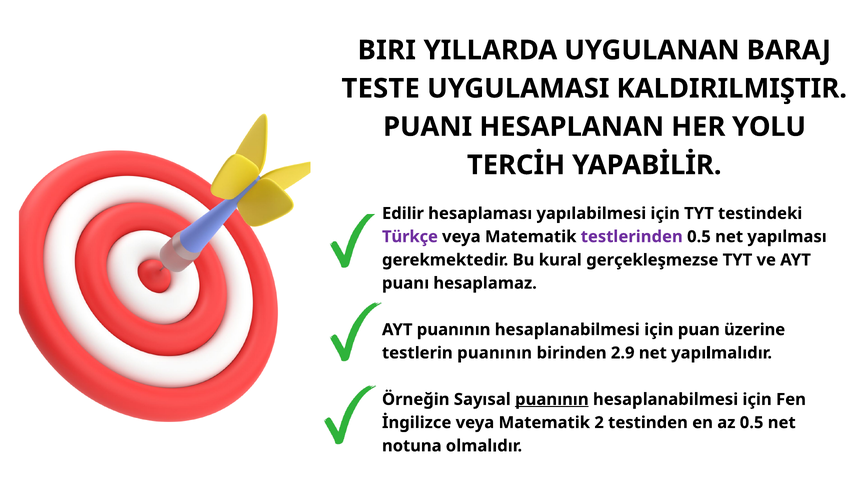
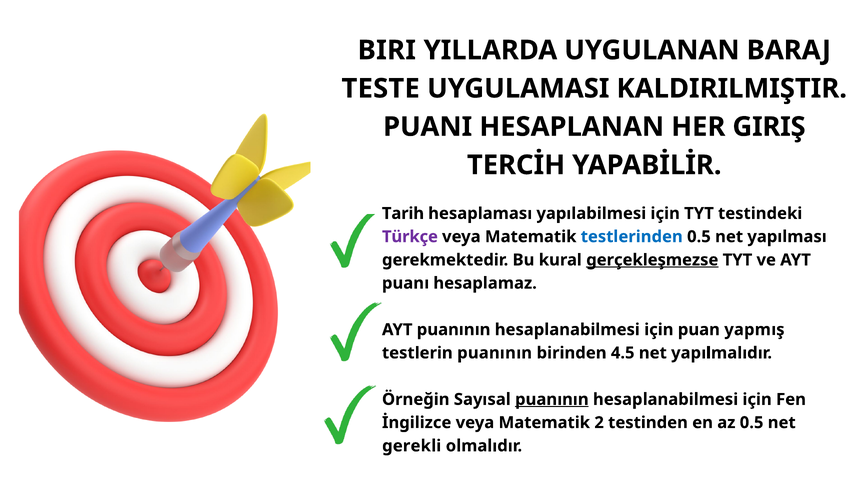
YOLU: YOLU -> GIRIŞ
Edilir: Edilir -> Tarih
testlerinden colour: purple -> blue
gerçekleşmezse underline: none -> present
üzerine: üzerine -> yapmış
2.9: 2.9 -> 4.5
notuna: notuna -> gerekli
